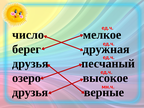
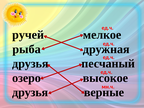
число: число -> ручей
берег: берег -> рыба
